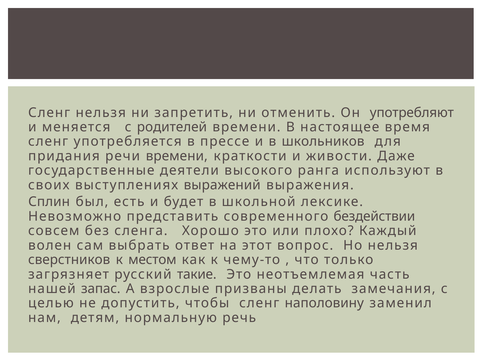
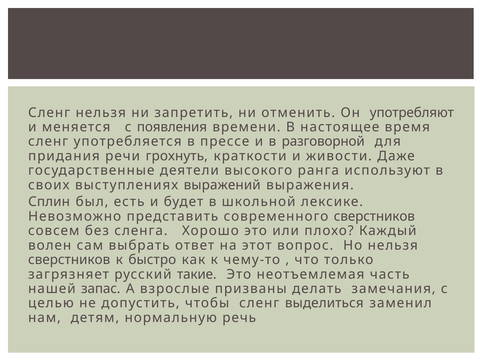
родителей: родителей -> появления
школьников: школьников -> разговорной
речи времени: времени -> грохнуть
современного бездействии: бездействии -> сверстников
местом: местом -> быстро
наполовину: наполовину -> выделиться
